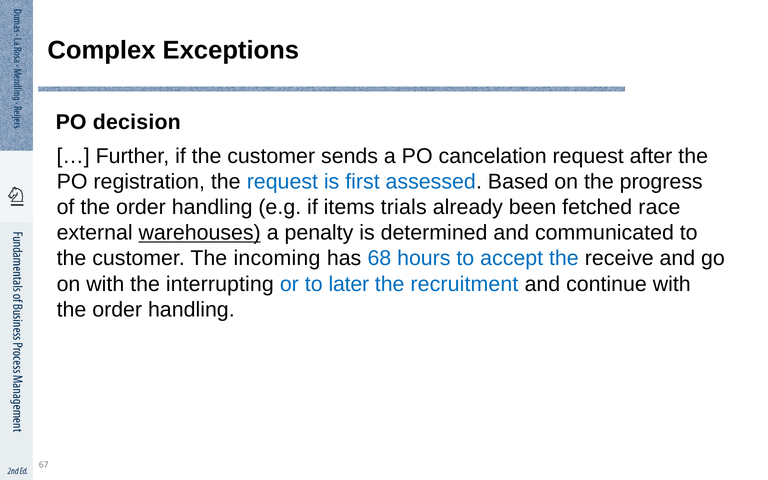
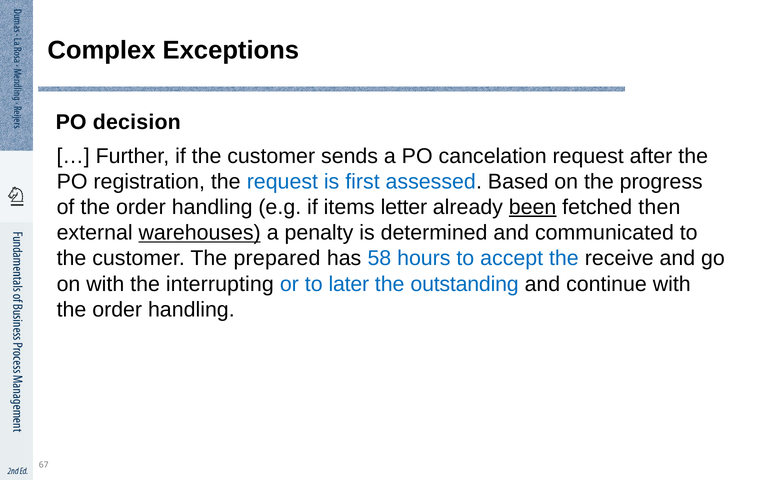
trials: trials -> letter
been underline: none -> present
race: race -> then
incoming: incoming -> prepared
68: 68 -> 58
recruitment: recruitment -> outstanding
